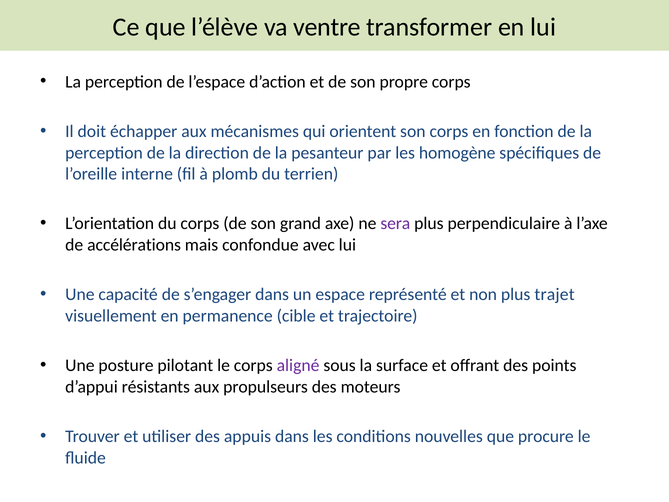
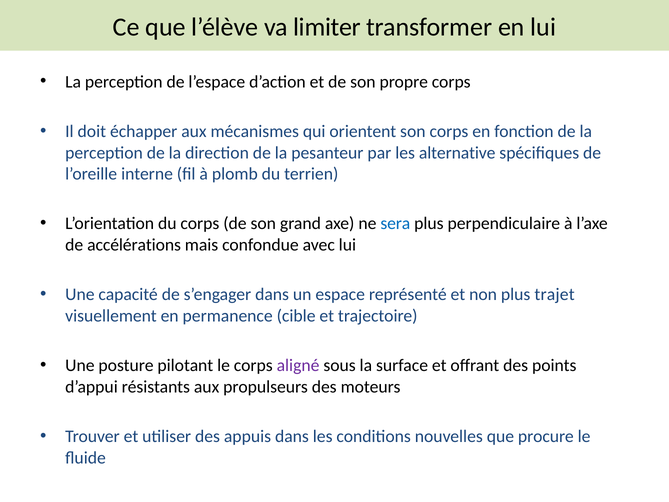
ventre: ventre -> limiter
homogène: homogène -> alternative
sera colour: purple -> blue
